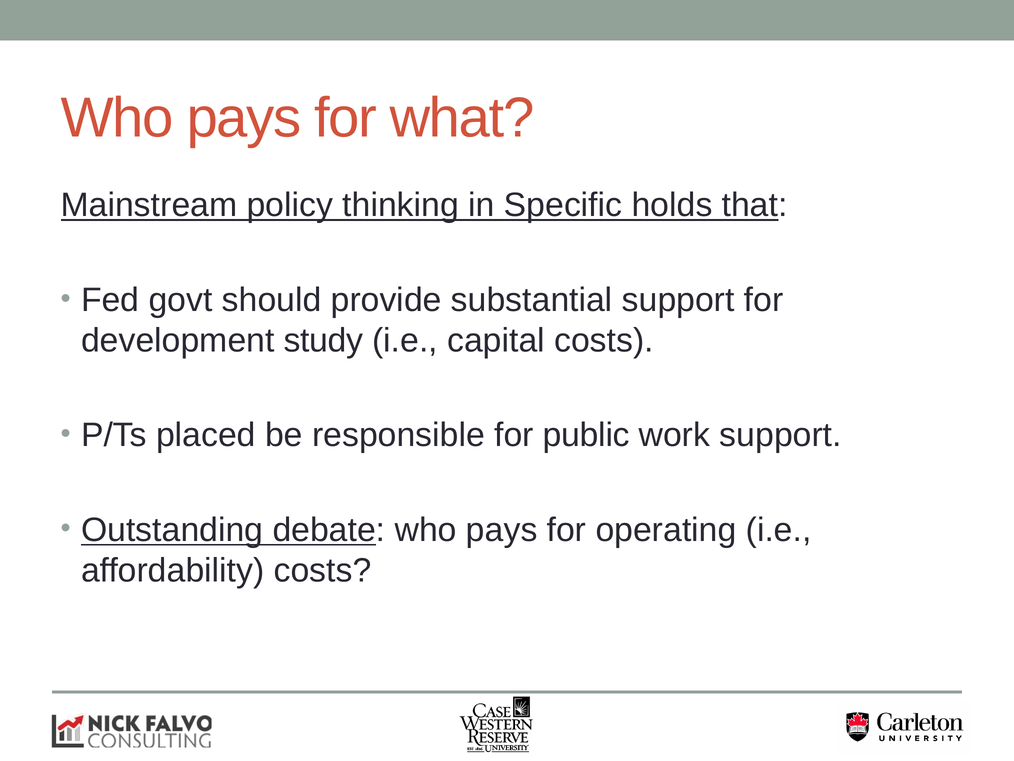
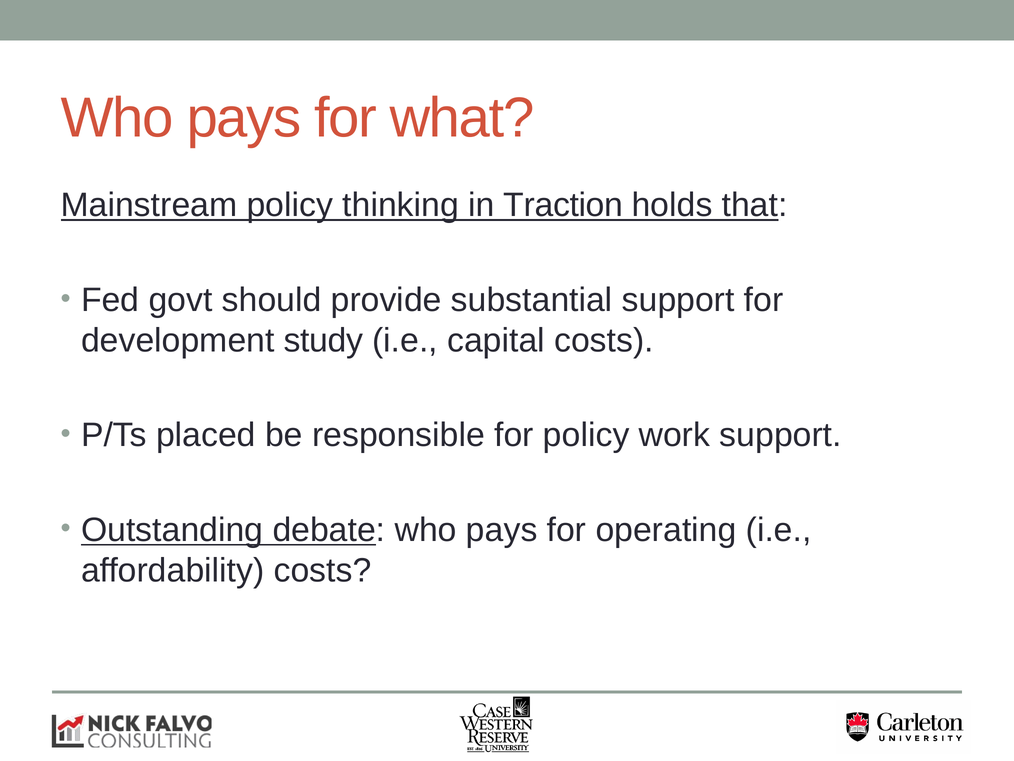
Specific: Specific -> Traction
for public: public -> policy
